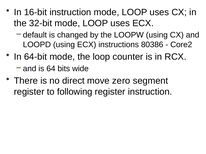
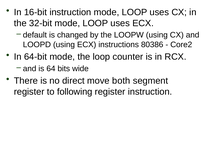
zero: zero -> both
